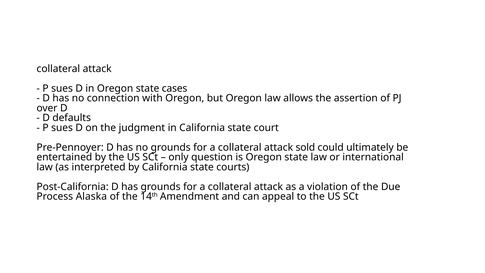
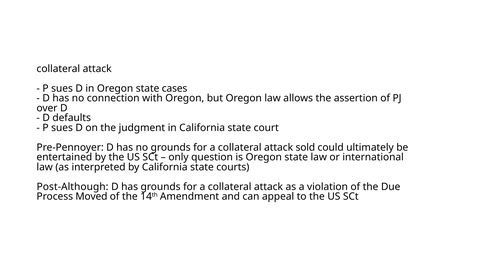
Post-California: Post-California -> Post-Although
Alaska: Alaska -> Moved
